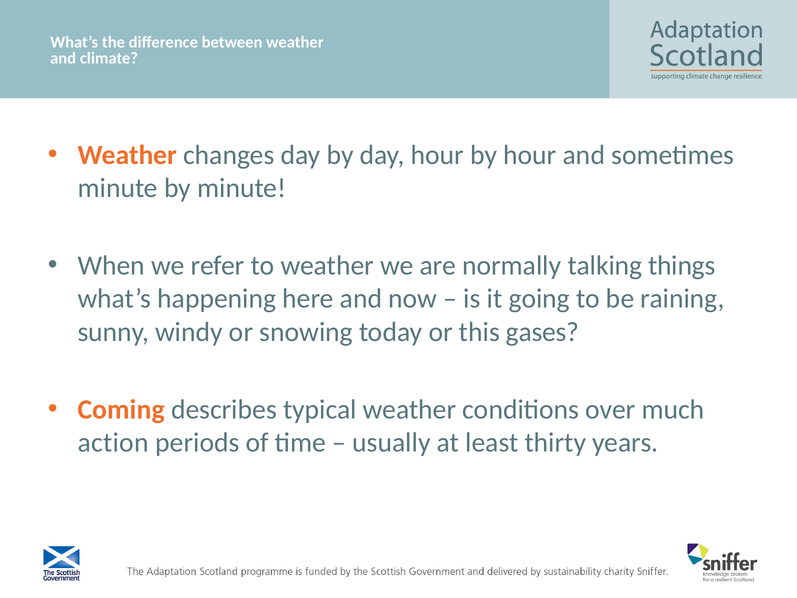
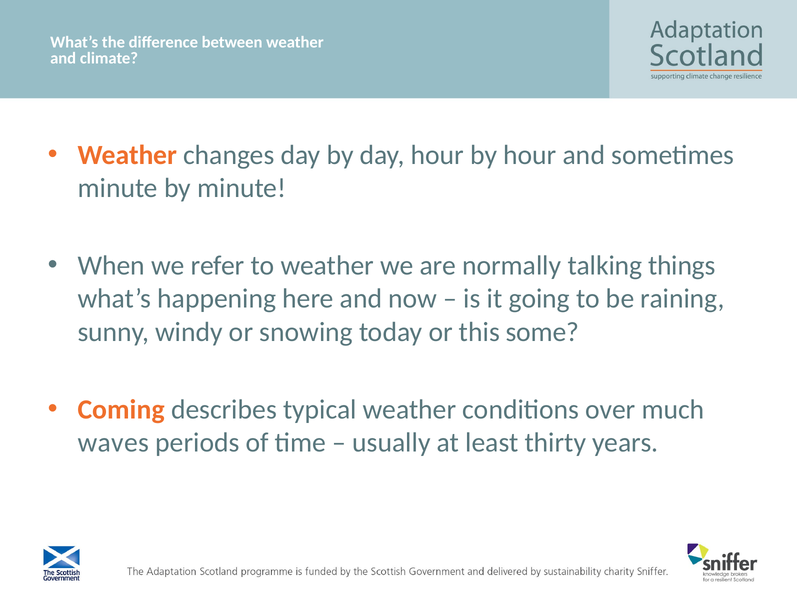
gases: gases -> some
action: action -> waves
